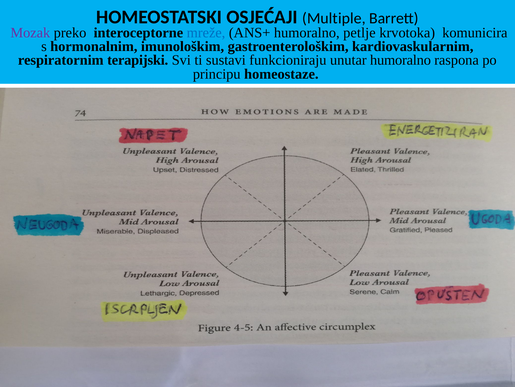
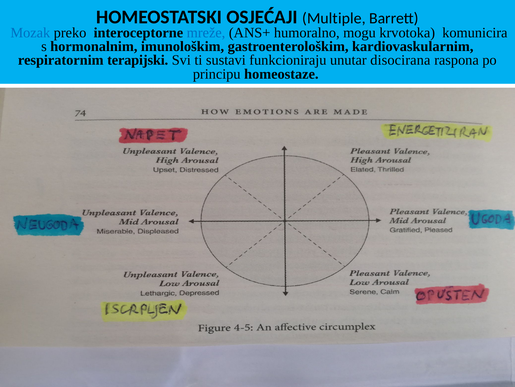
Mozak colour: purple -> blue
petlje: petlje -> mogu
unutar humoralno: humoralno -> disocirana
